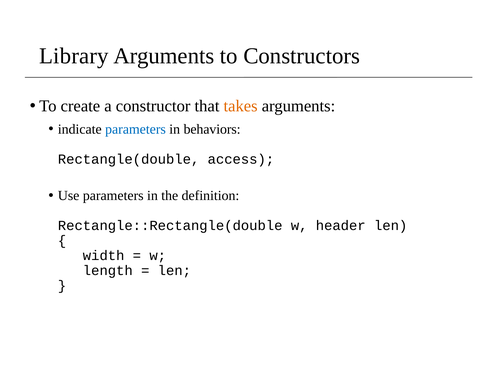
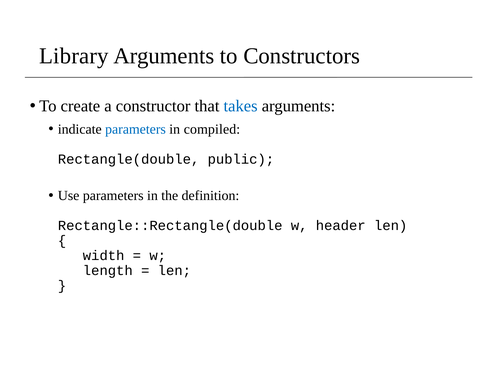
takes colour: orange -> blue
behaviors: behaviors -> compiled
access: access -> public
